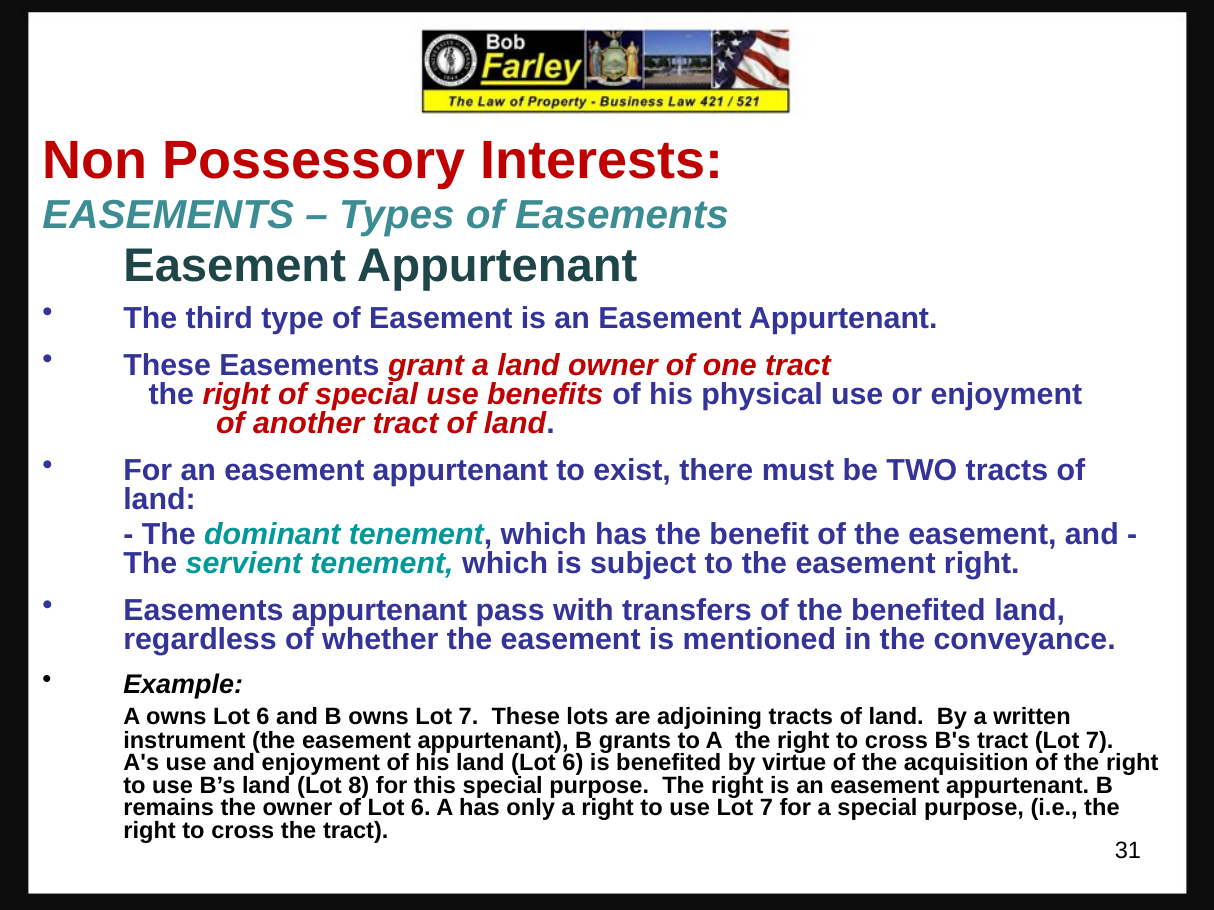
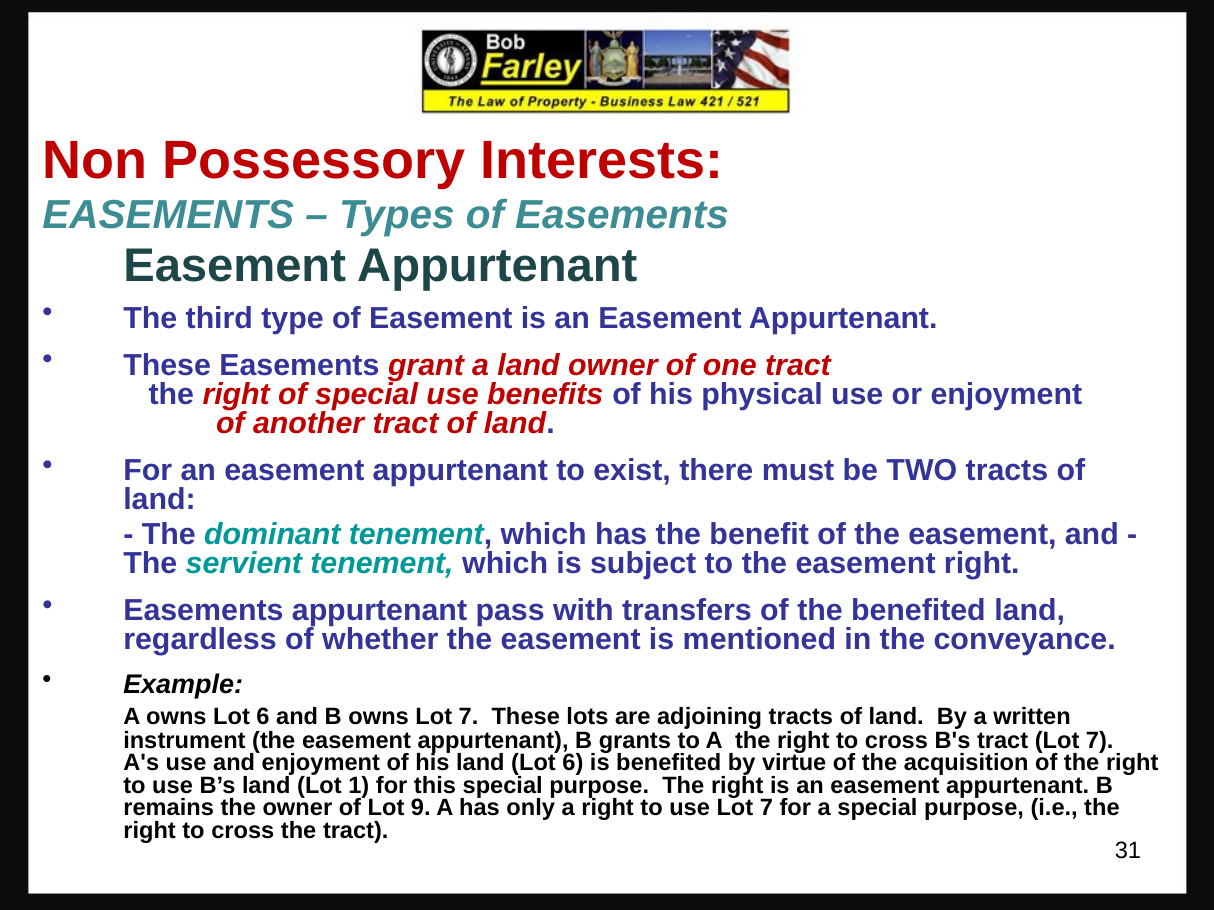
8: 8 -> 1
of Lot 6: 6 -> 9
